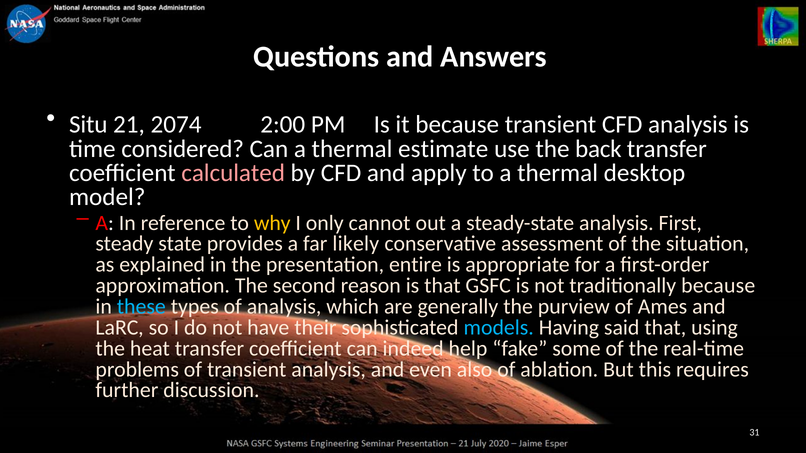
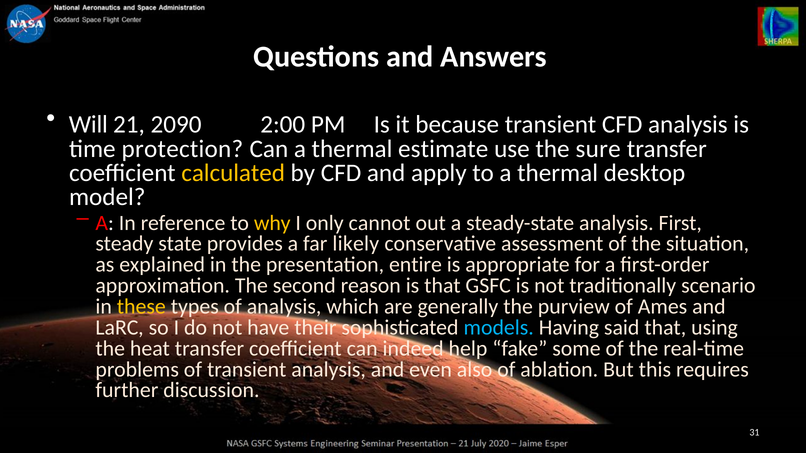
Situ: Situ -> Will
2074: 2074 -> 2090
considered: considered -> protection
back: back -> sure
calculated colour: pink -> yellow
traditionally because: because -> scenario
these colour: light blue -> yellow
